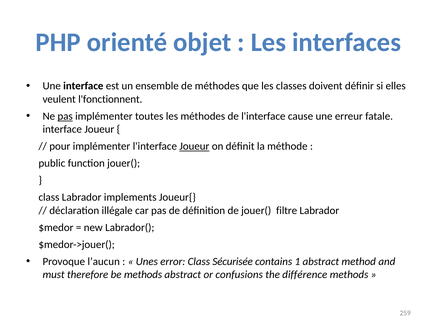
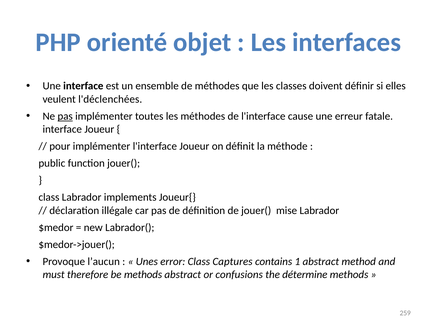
l'fonctionnent: l'fonctionnent -> l'déclenchées
Joueur at (194, 146) underline: present -> none
filtre: filtre -> mise
Sécurisée: Sécurisée -> Captures
différence: différence -> détermine
